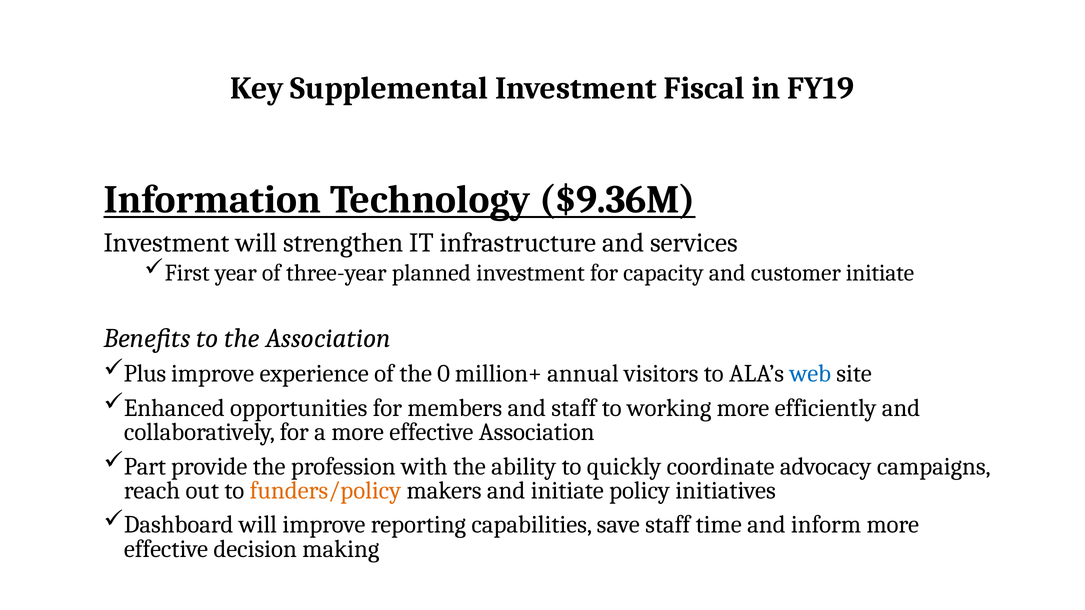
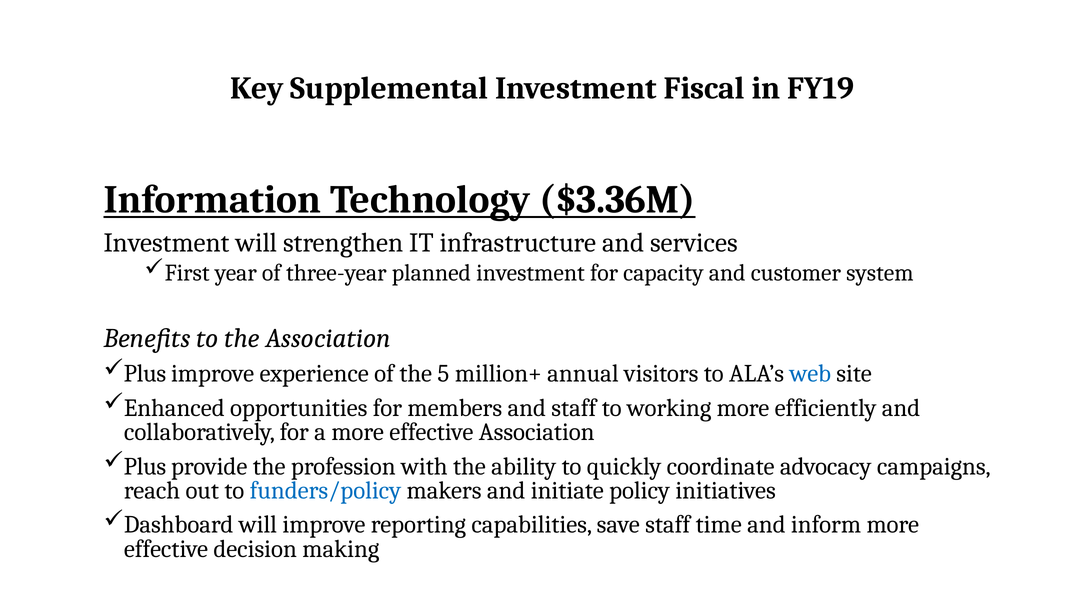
$9.36M: $9.36M -> $3.36M
customer initiate: initiate -> system
0: 0 -> 5
Part at (145, 467): Part -> Plus
funders/policy colour: orange -> blue
